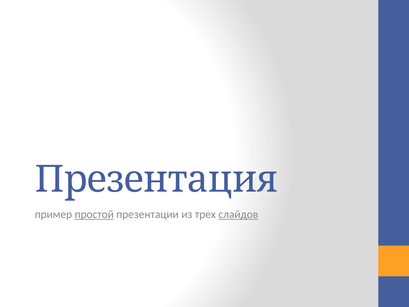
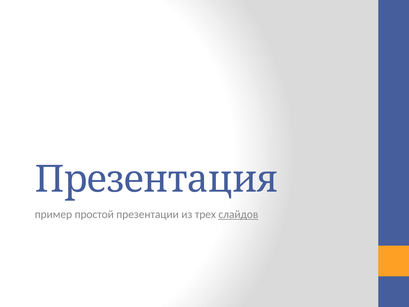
простой underline: present -> none
